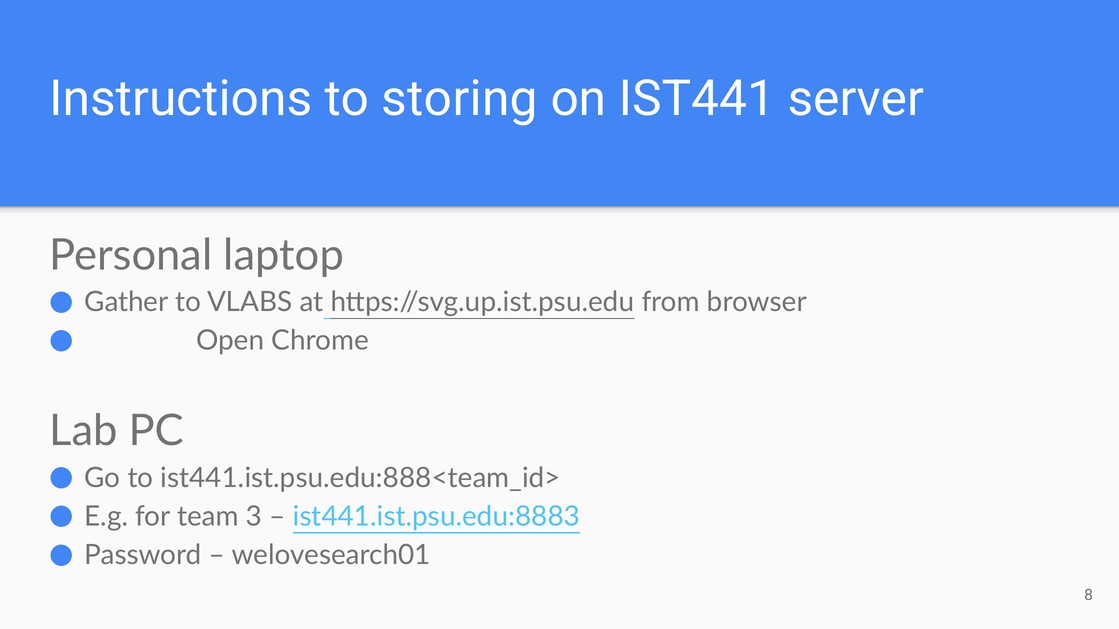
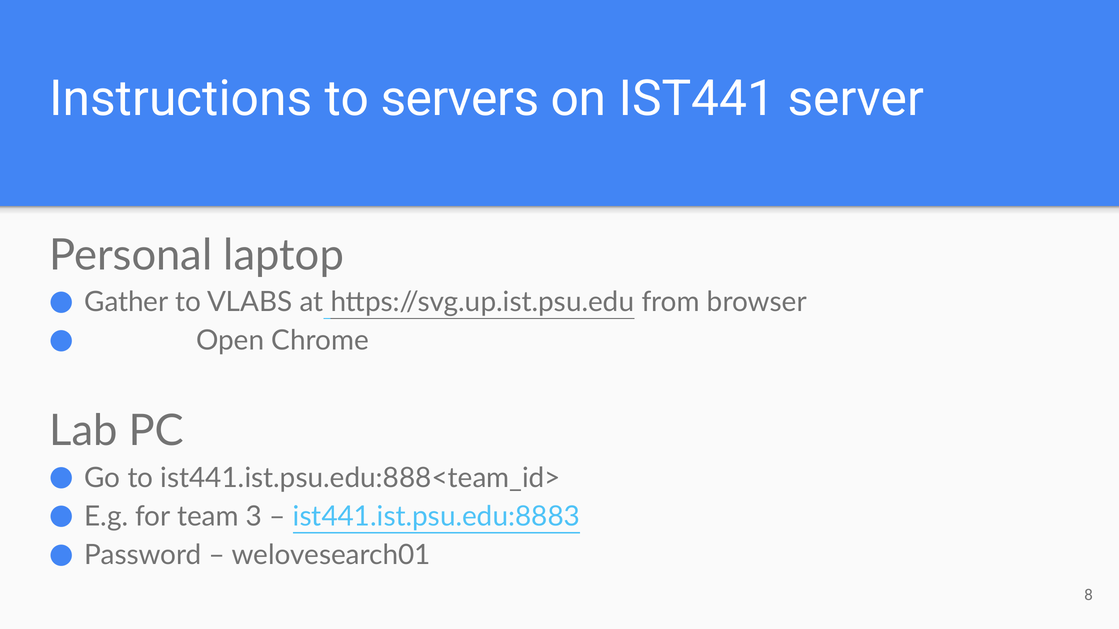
storing: storing -> servers
